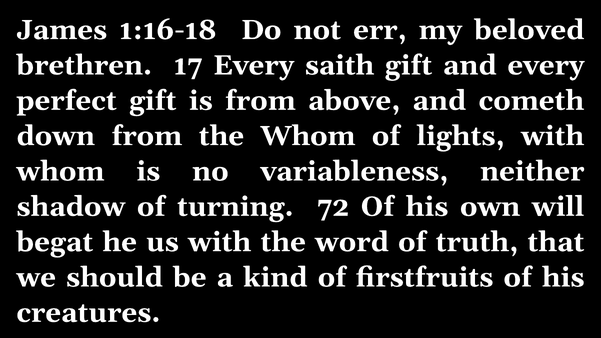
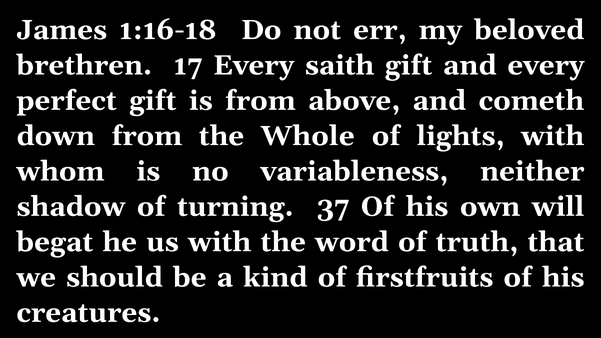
the Whom: Whom -> Whole
72: 72 -> 37
